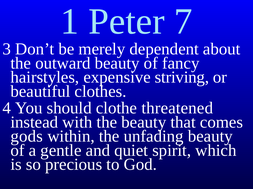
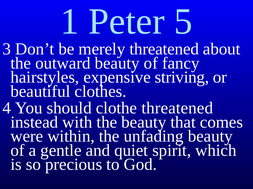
7: 7 -> 5
merely dependent: dependent -> threatened
gods: gods -> were
